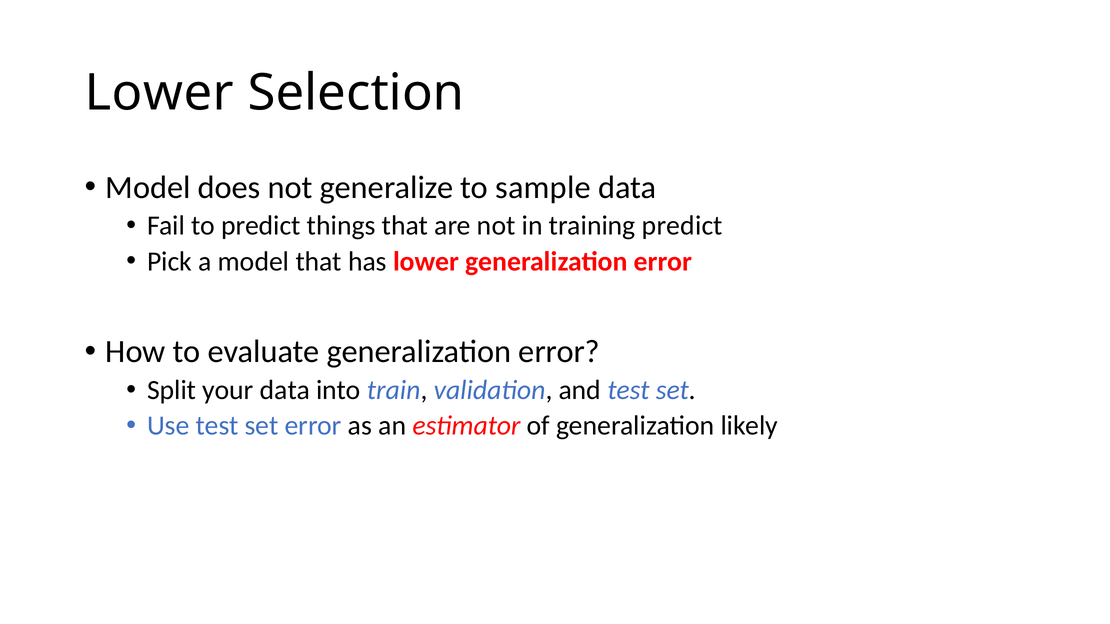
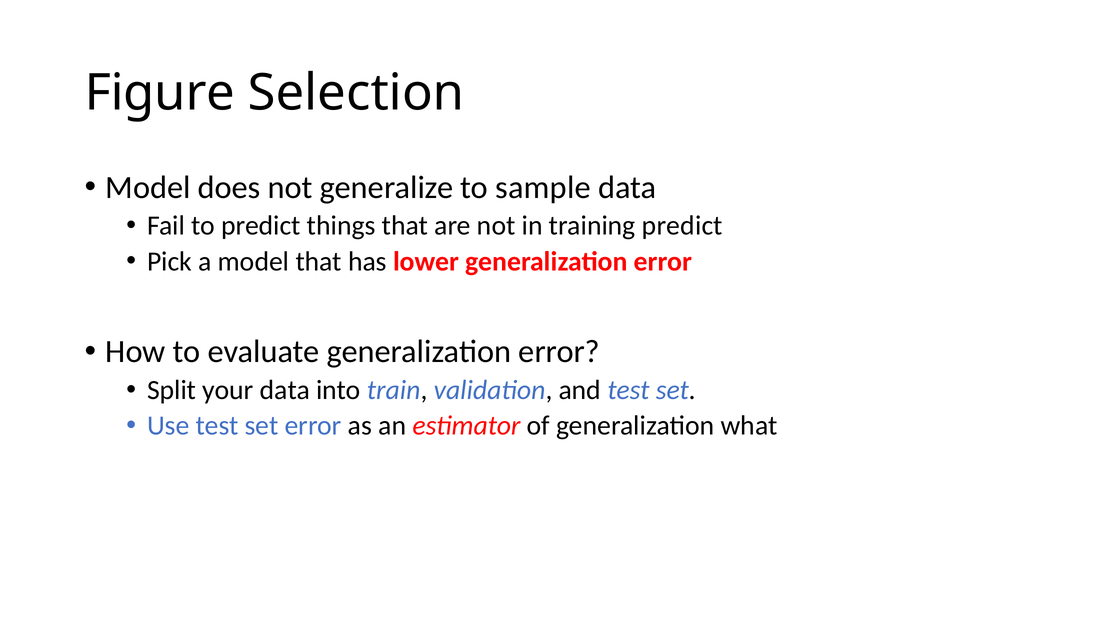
Lower at (159, 93): Lower -> Figure
likely: likely -> what
